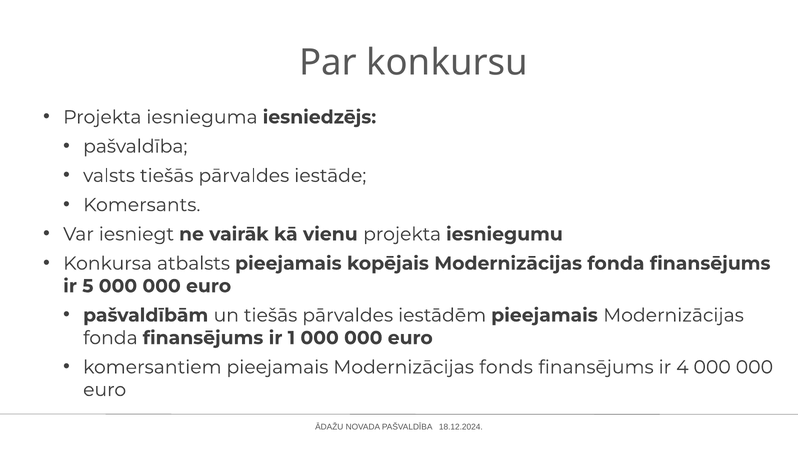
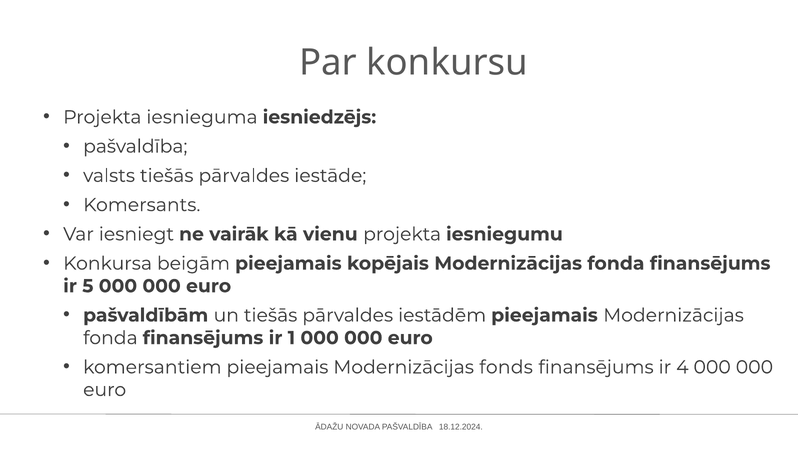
atbalsts: atbalsts -> beigām
